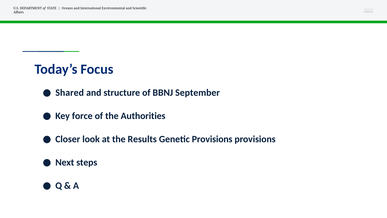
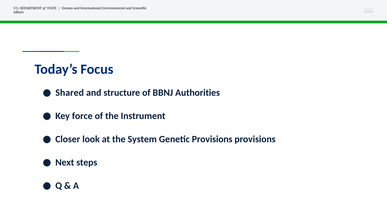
September: September -> Authorities
Authorities: Authorities -> Instrument
Results: Results -> System
